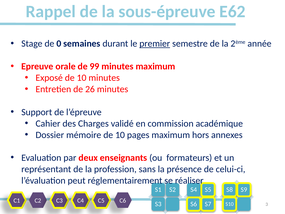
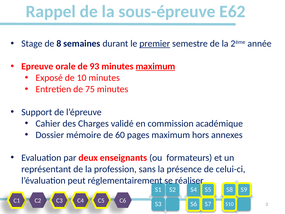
0: 0 -> 8
99: 99 -> 93
maximum at (155, 66) underline: none -> present
26: 26 -> 75
mémoire de 10: 10 -> 60
